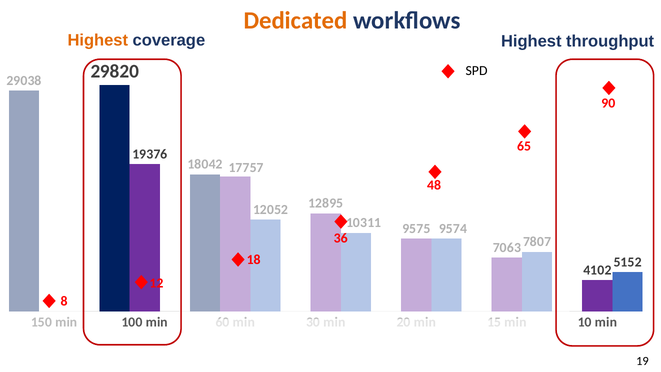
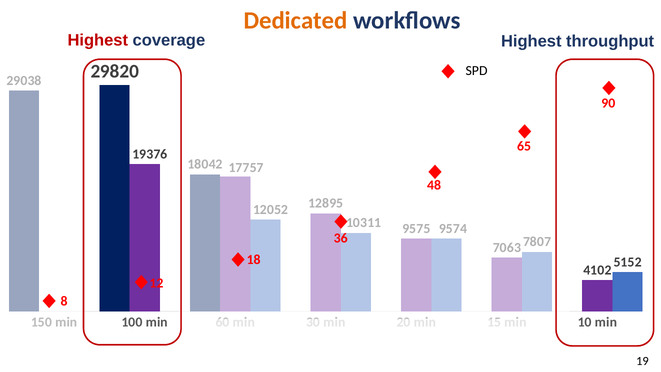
Highest at (98, 40) colour: orange -> red
